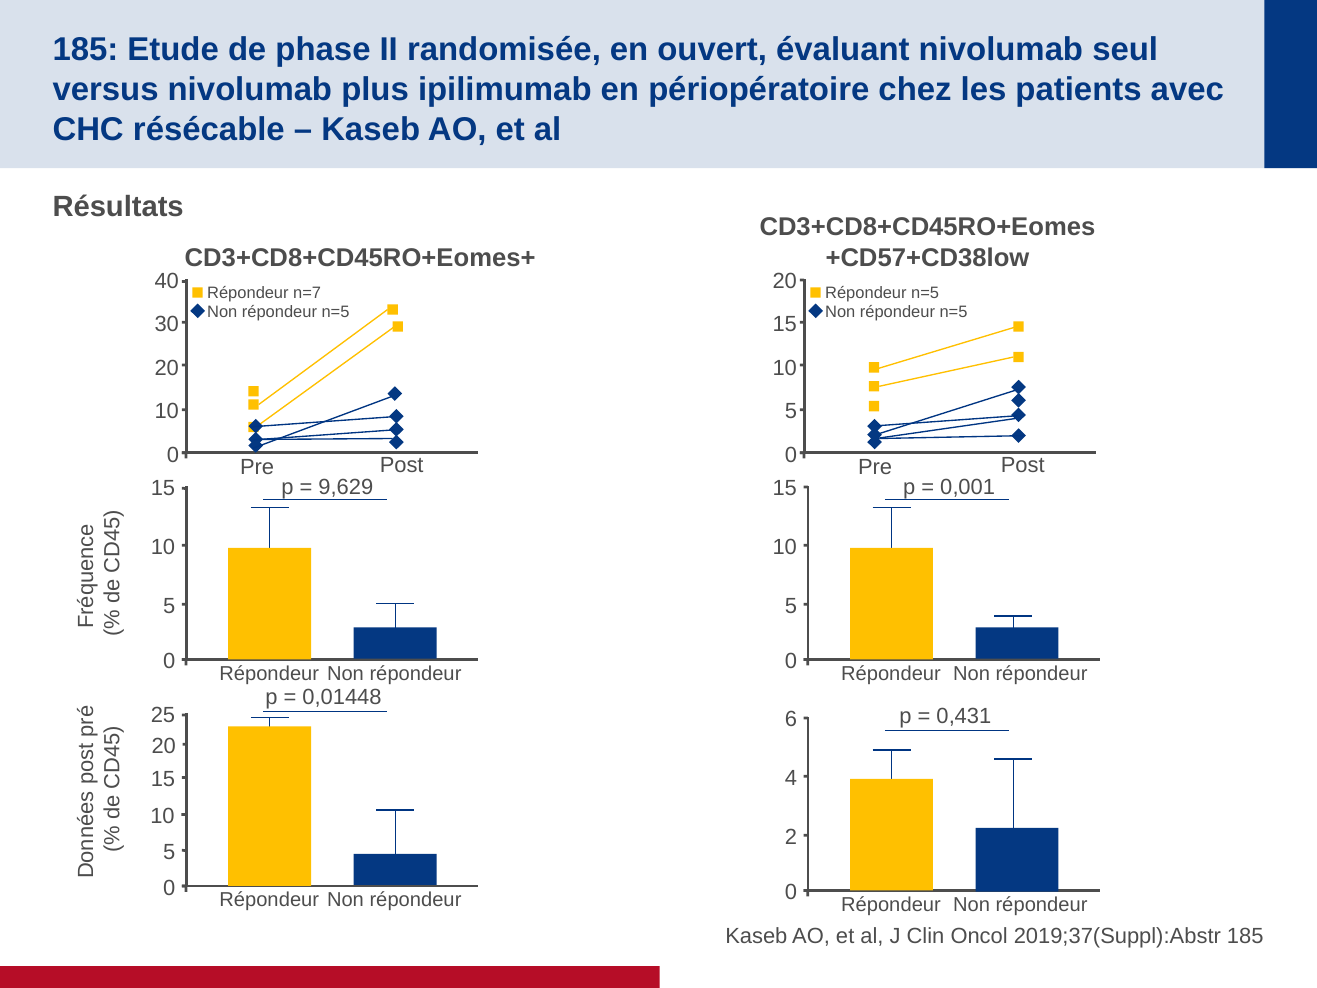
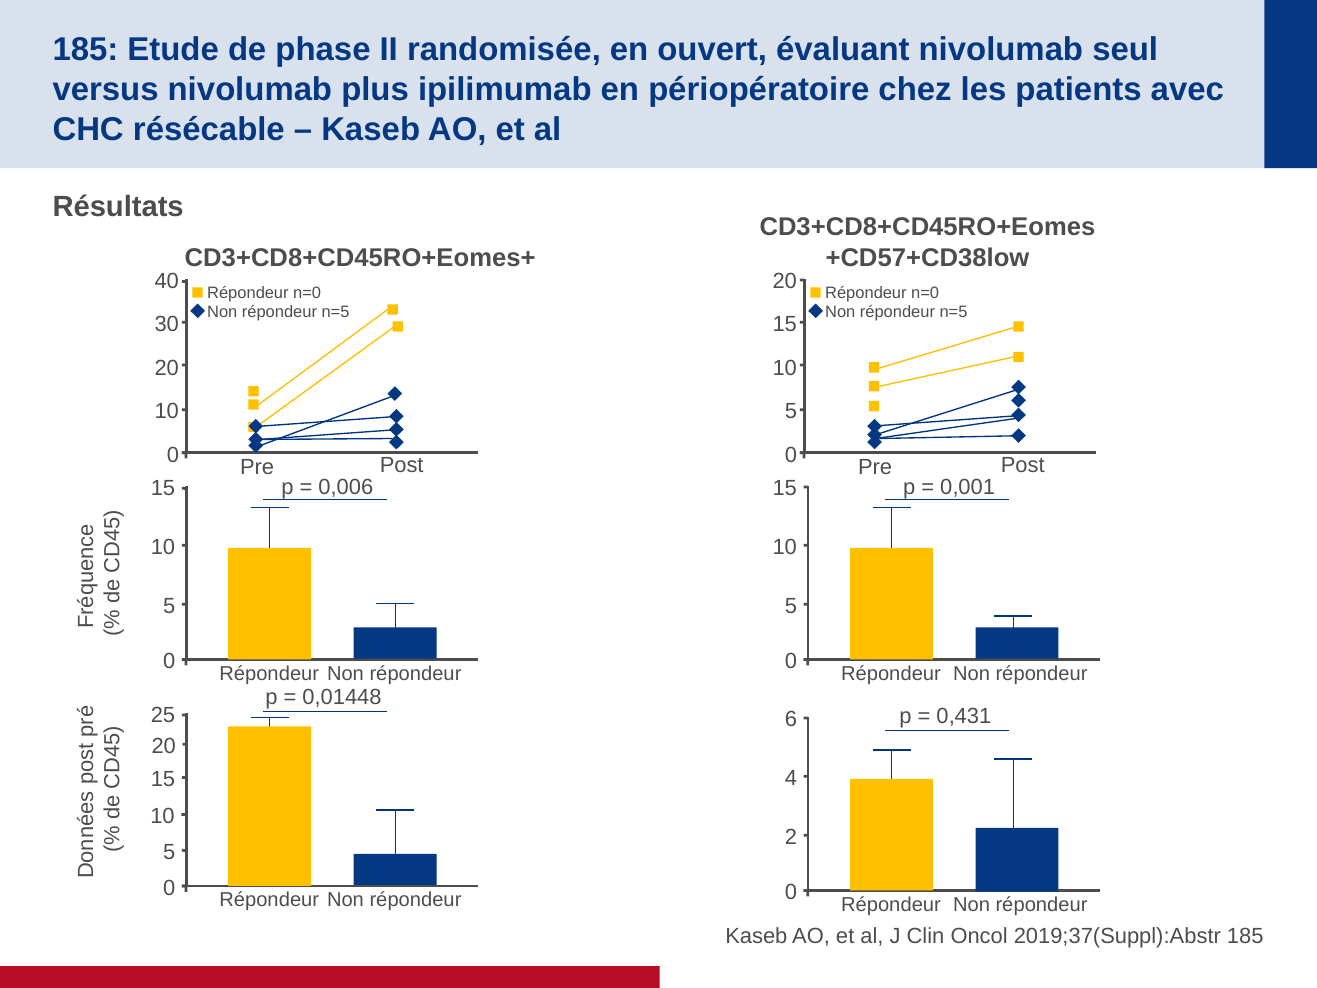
n=7 at (307, 293): n=7 -> n=0
n=5 at (925, 293): n=5 -> n=0
9,629: 9,629 -> 0,006
